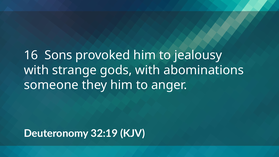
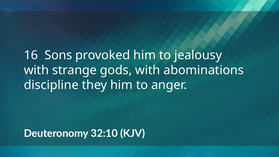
someone: someone -> discipline
32:19: 32:19 -> 32:10
